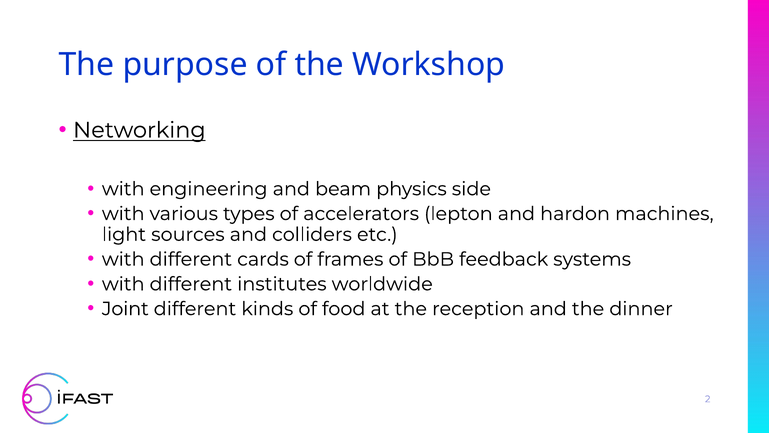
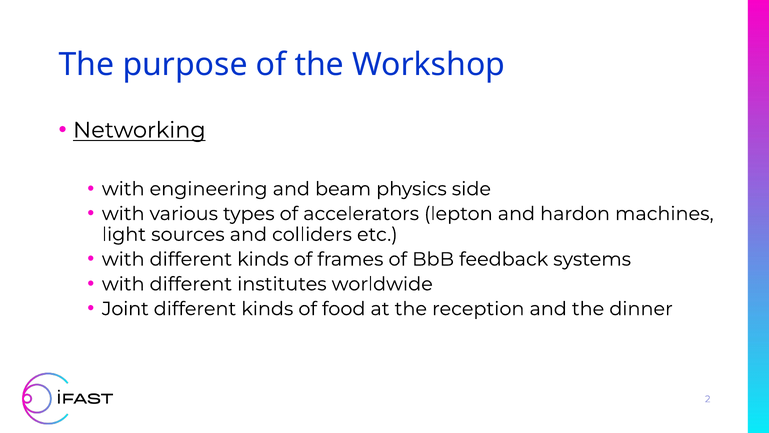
with different cards: cards -> kinds
